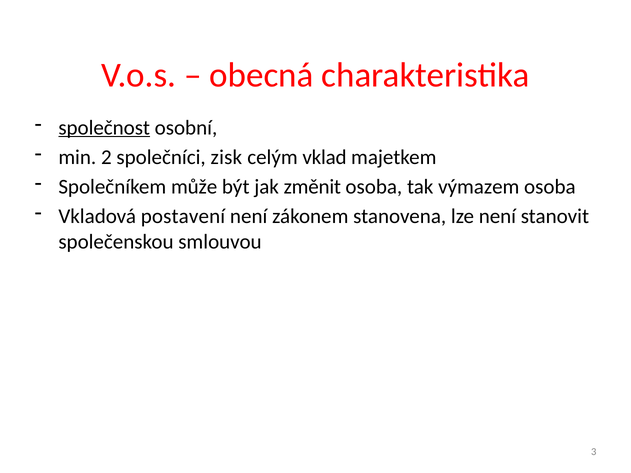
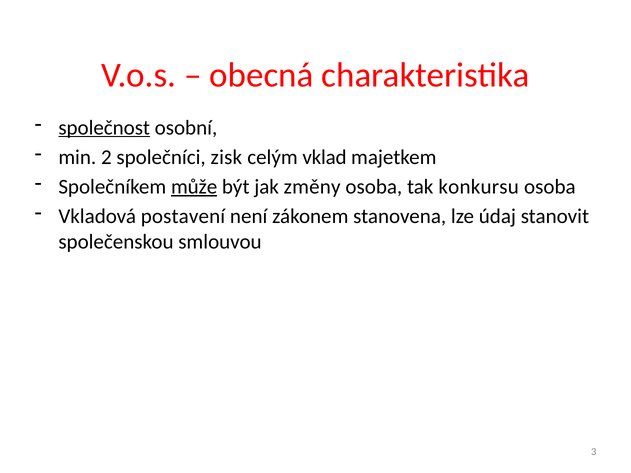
může underline: none -> present
změnit: změnit -> změny
výmazem: výmazem -> konkursu
lze není: není -> údaj
